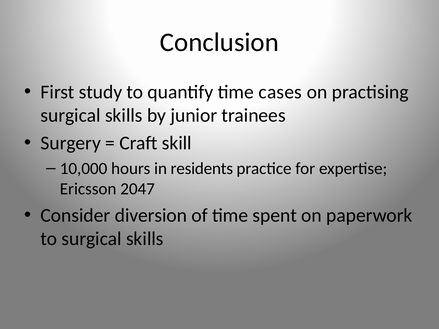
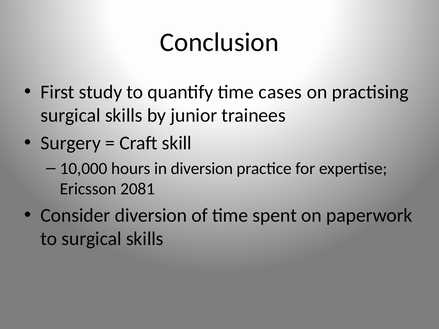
in residents: residents -> diversion
2047: 2047 -> 2081
